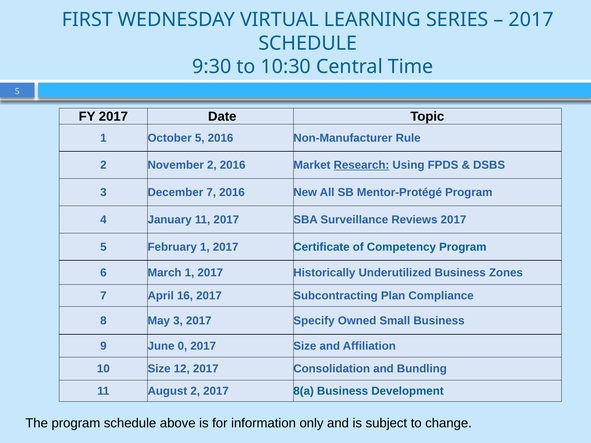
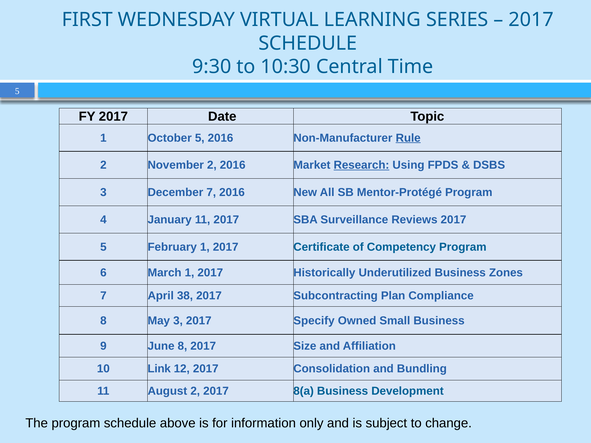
Rule underline: none -> present
16: 16 -> 38
June 0: 0 -> 8
10 Size: Size -> Link
